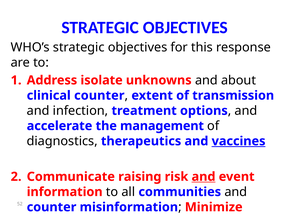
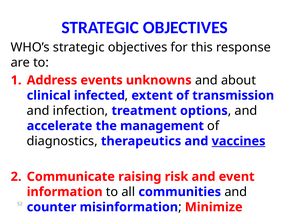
isolate: isolate -> events
clinical counter: counter -> infected
and at (204, 176) underline: present -> none
